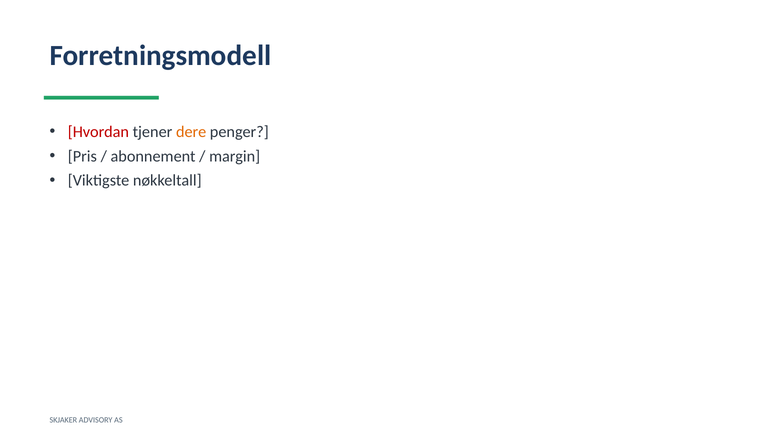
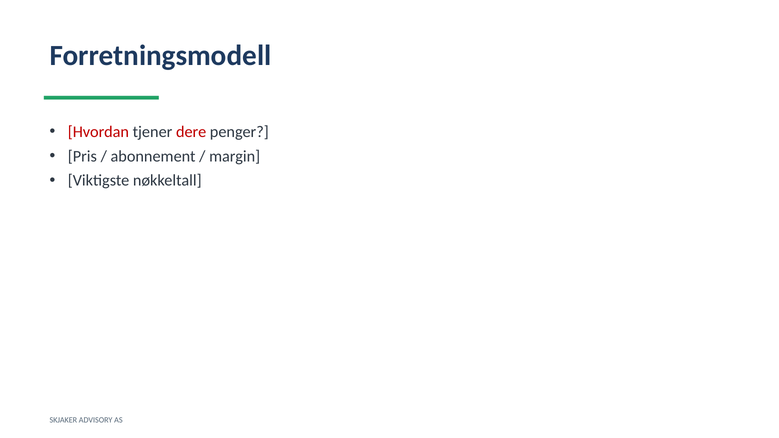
dere colour: orange -> red
